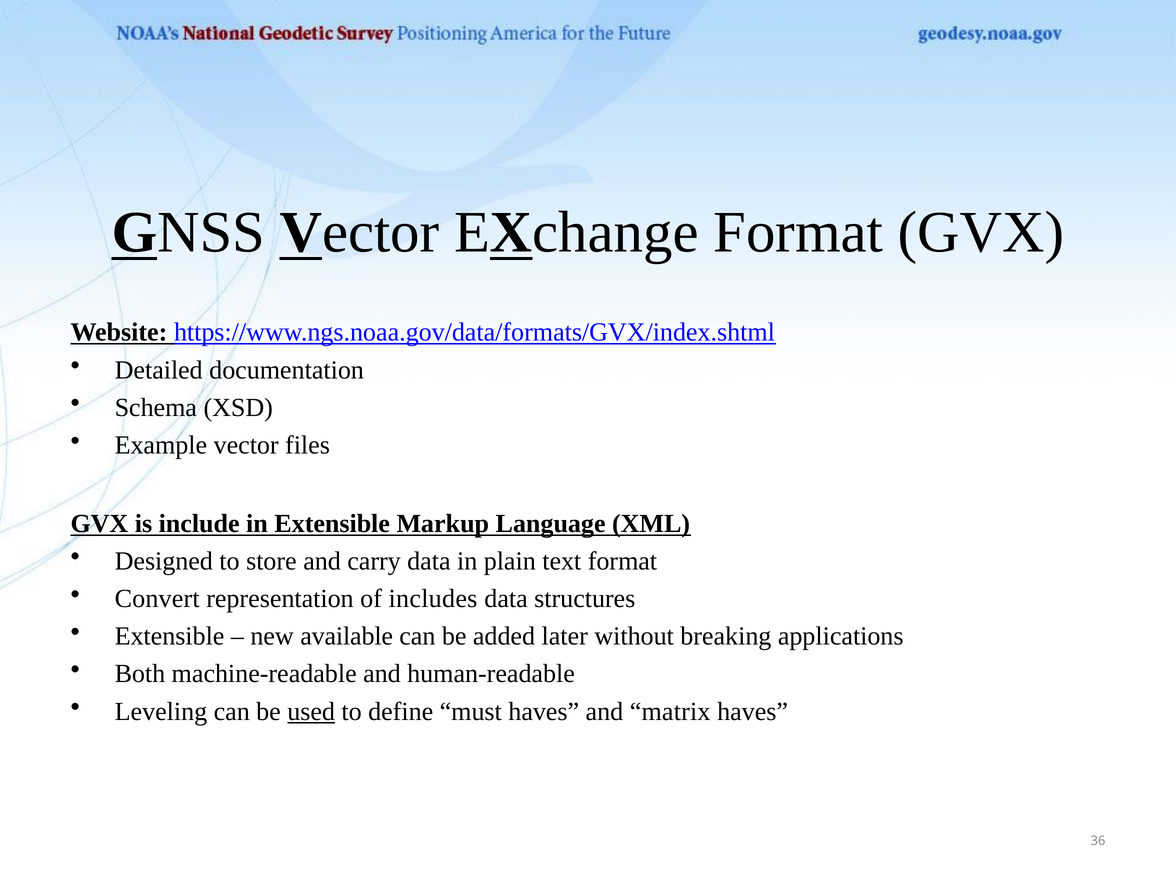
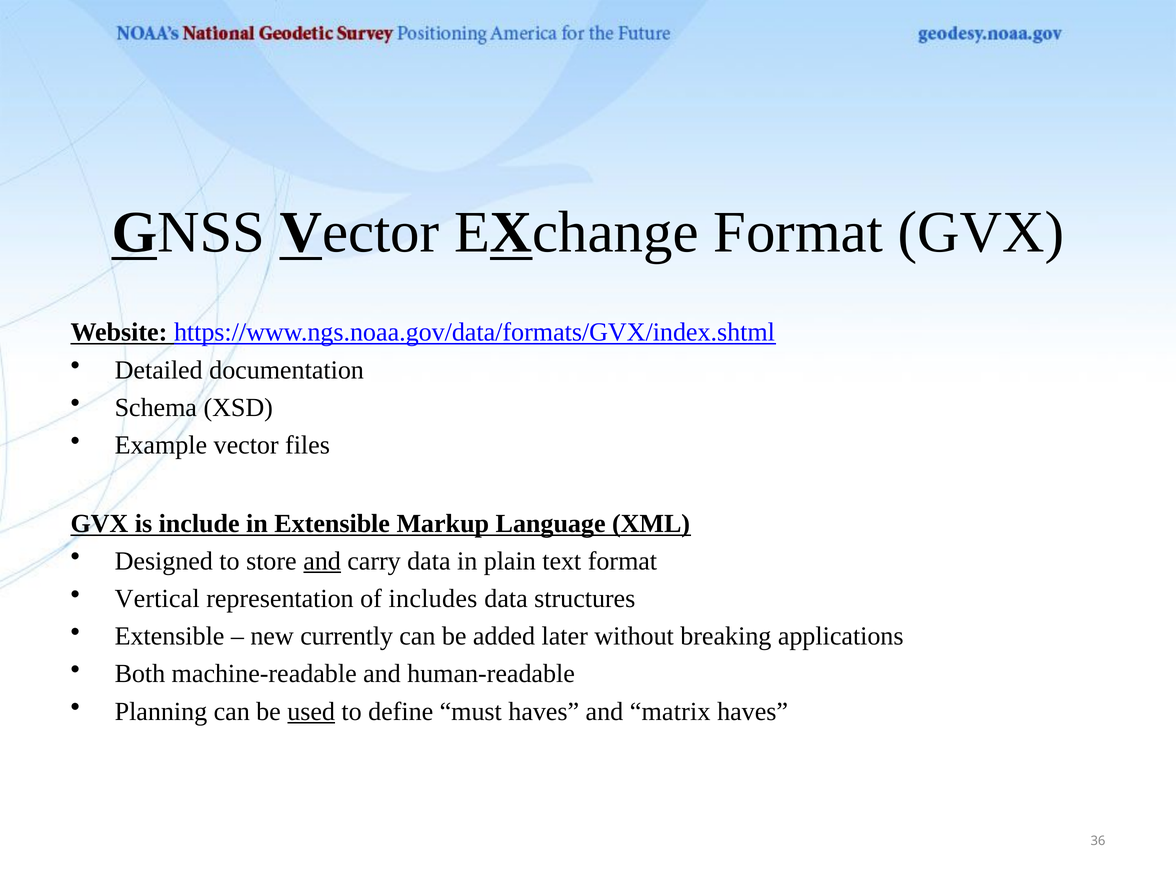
and at (322, 561) underline: none -> present
Convert: Convert -> Vertical
available: available -> currently
Leveling: Leveling -> Planning
